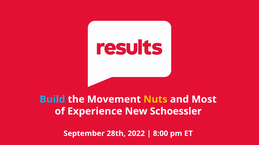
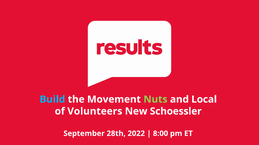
Nuts colour: yellow -> light green
Most: Most -> Local
Experience: Experience -> Volunteers
